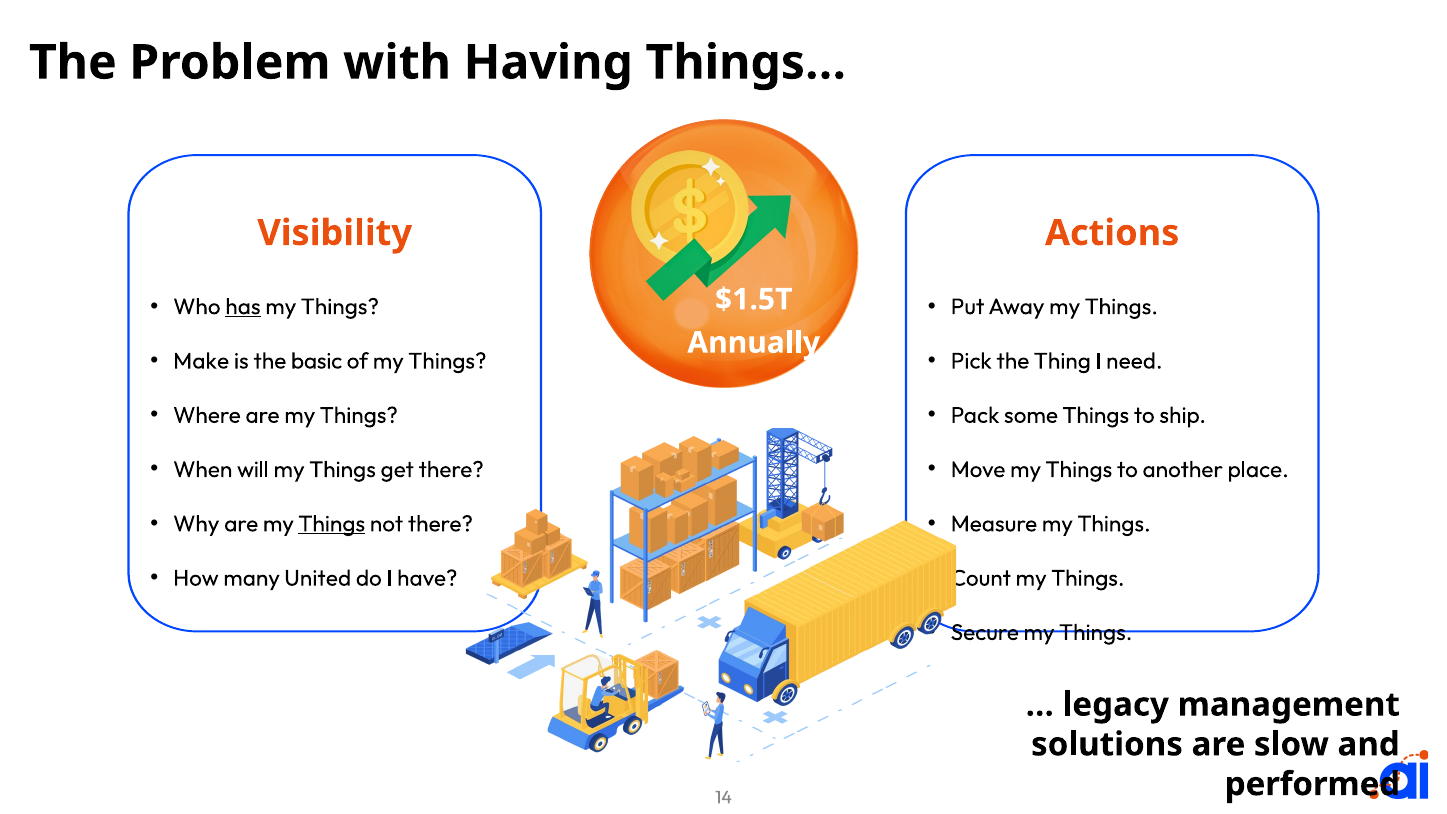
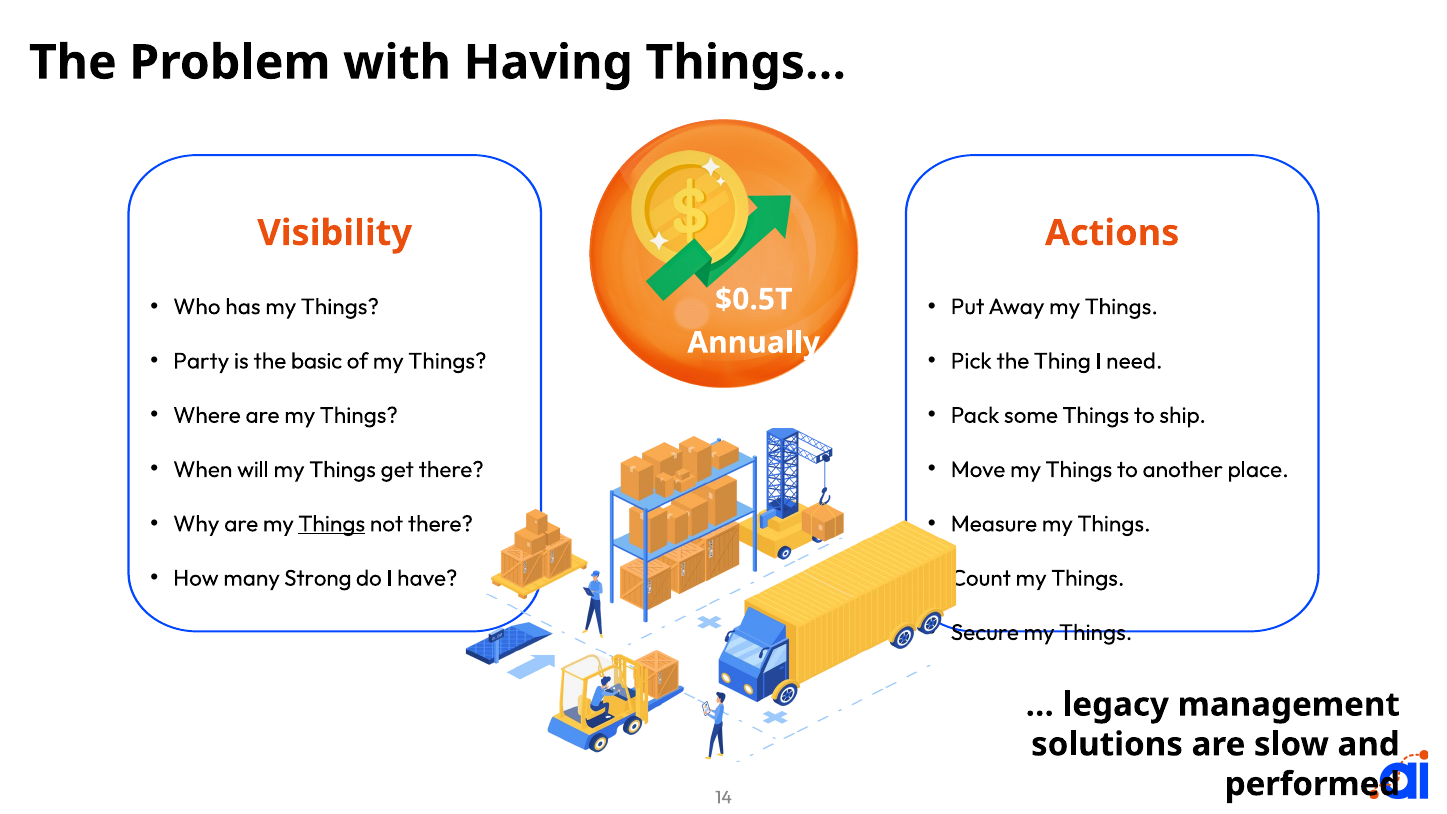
$1.5T: $1.5T -> $0.5T
has underline: present -> none
Make: Make -> Party
United: United -> Strong
